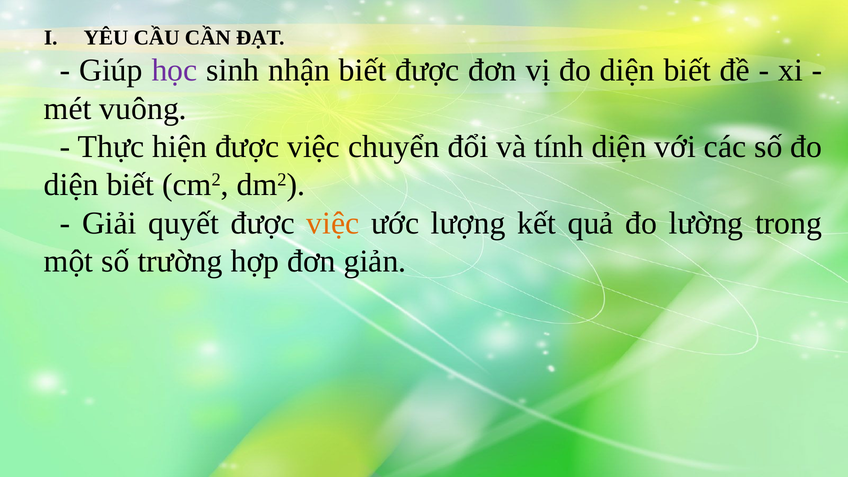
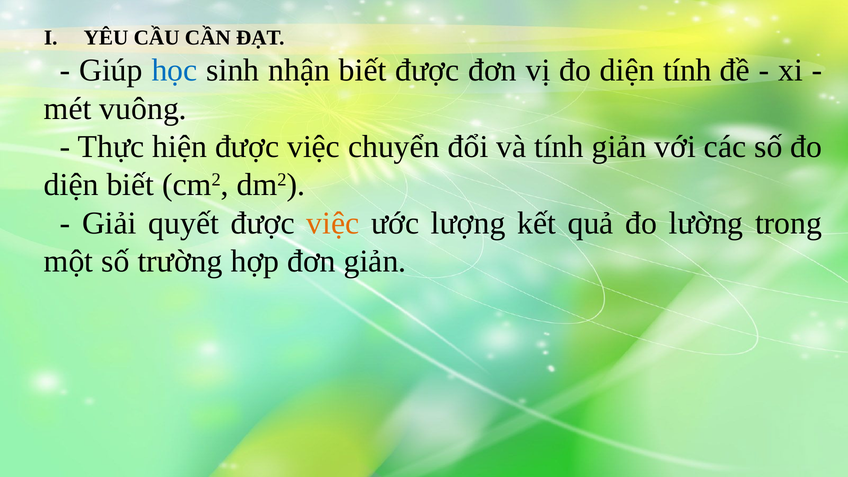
học colour: purple -> blue
vị đo diện biết: biết -> tính
tính diện: diện -> giản
